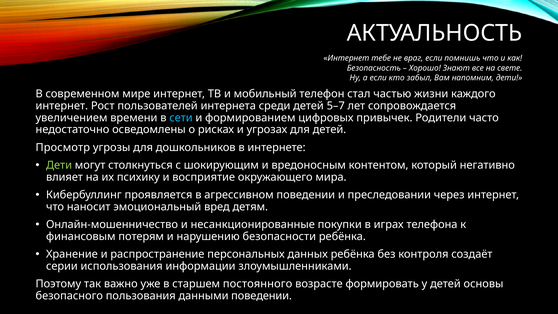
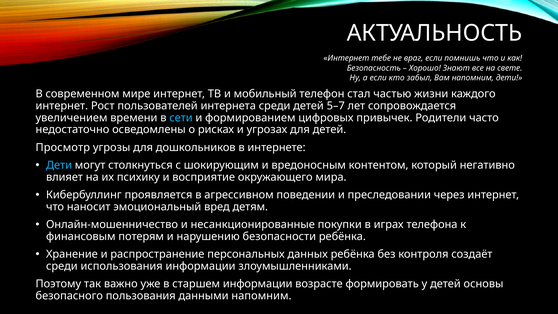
Дети at (59, 165) colour: light green -> light blue
серии at (62, 266): серии -> среди
старшем постоянного: постоянного -> информации
данными поведении: поведении -> напомним
